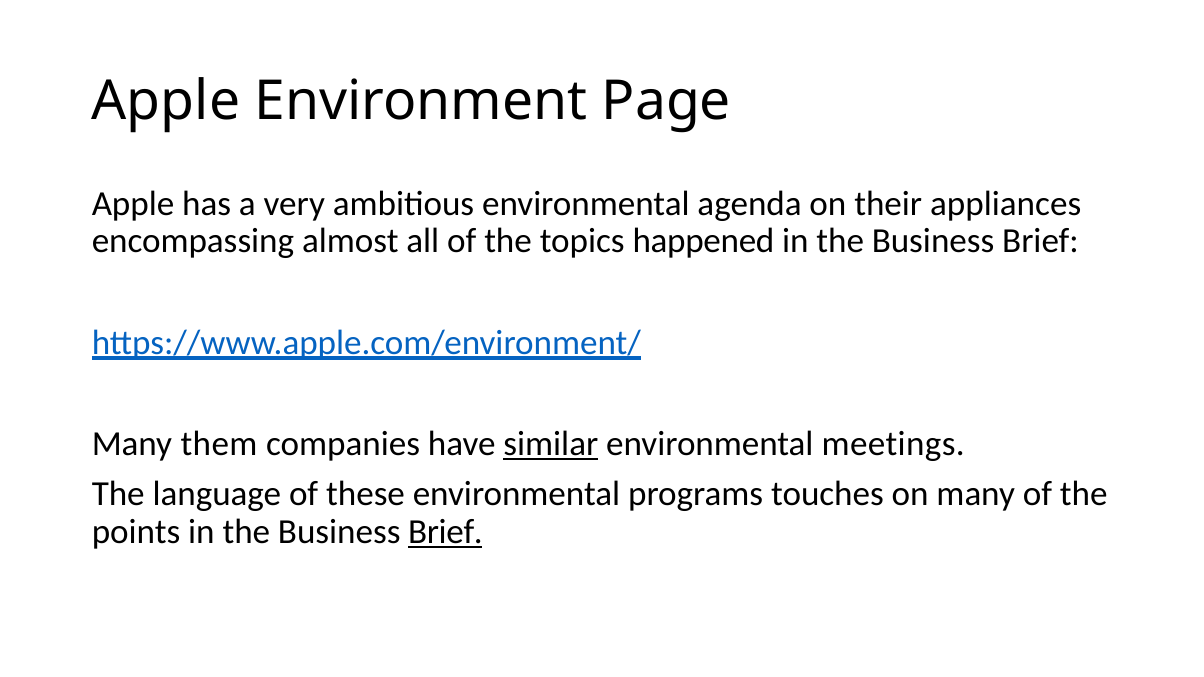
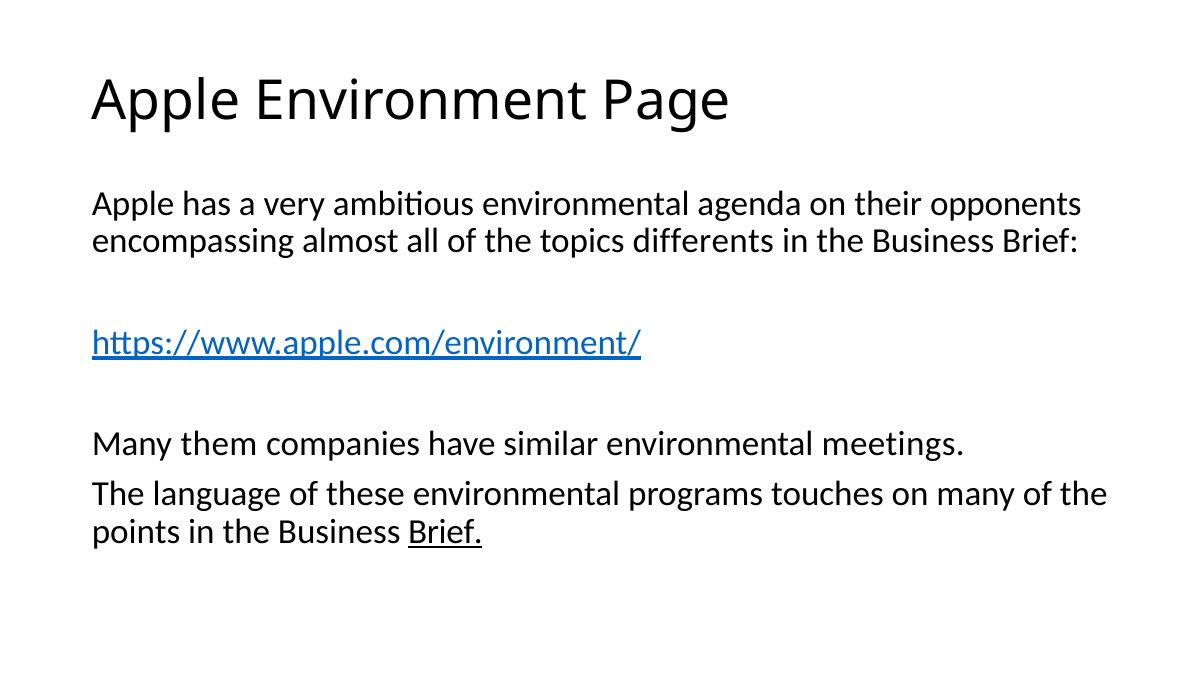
appliances: appliances -> opponents
happened: happened -> differents
similar underline: present -> none
